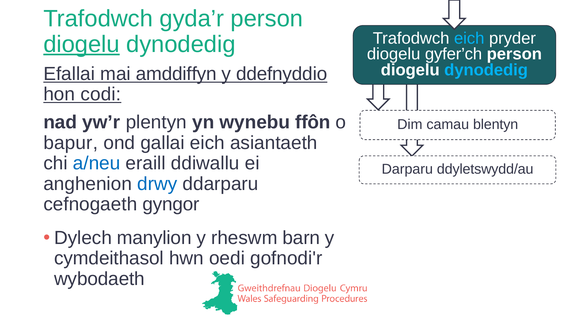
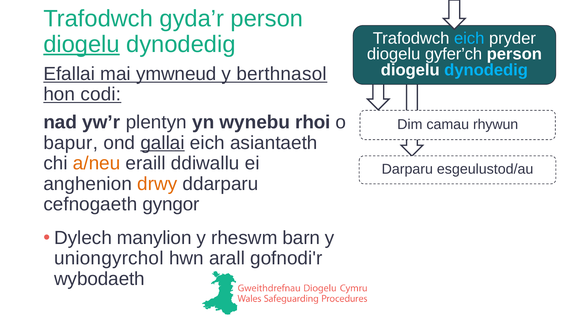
amddiffyn: amddiffyn -> ymwneud
ddefnyddio: ddefnyddio -> berthnasol
ffôn: ffôn -> rhoi
blentyn: blentyn -> rhywun
gallai underline: none -> present
a/neu colour: blue -> orange
ddyletswydd/au: ddyletswydd/au -> esgeulustod/au
drwy colour: blue -> orange
cymdeithasol: cymdeithasol -> uniongyrchol
oedi: oedi -> arall
